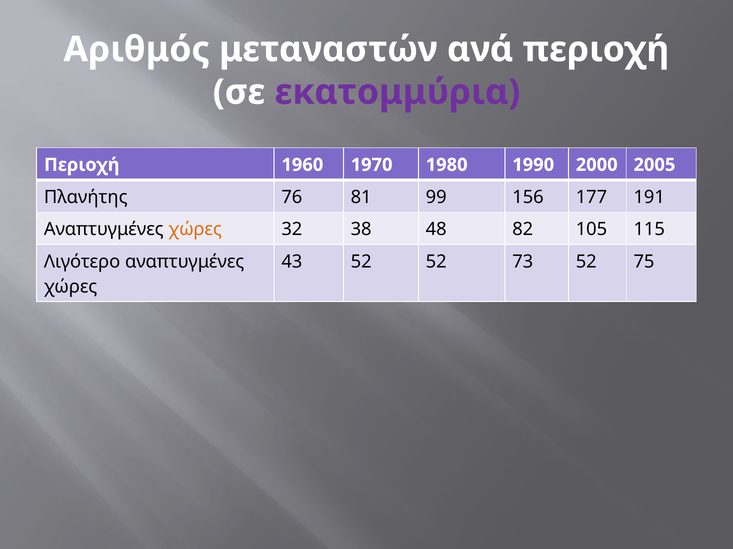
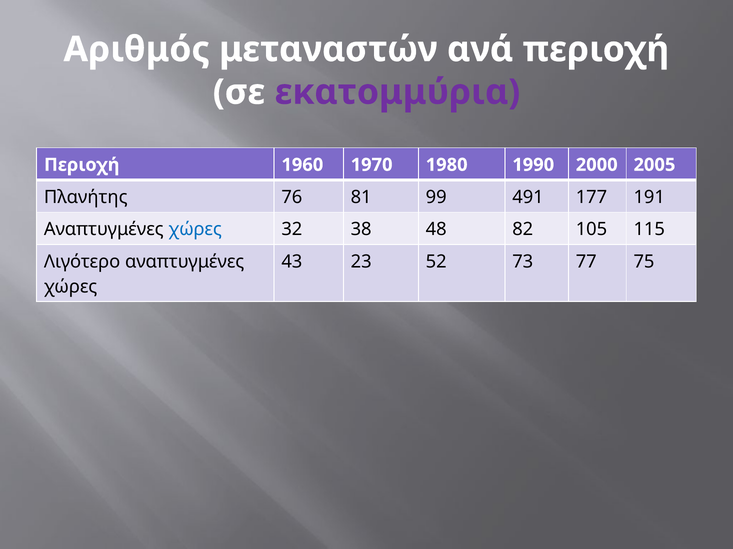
156: 156 -> 491
χώρες at (195, 230) colour: orange -> blue
43 52: 52 -> 23
73 52: 52 -> 77
